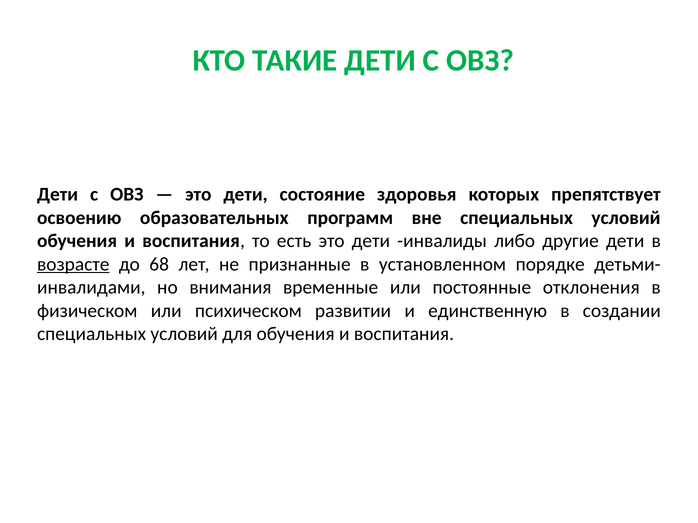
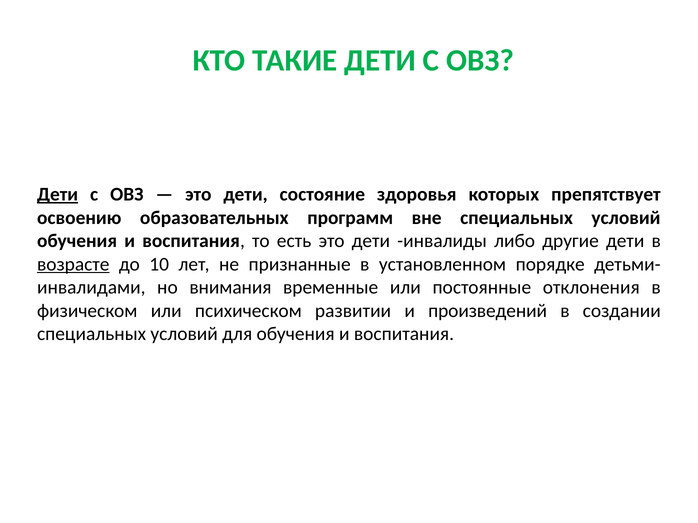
Дети at (58, 195) underline: none -> present
68: 68 -> 10
единственную: единственную -> произведений
